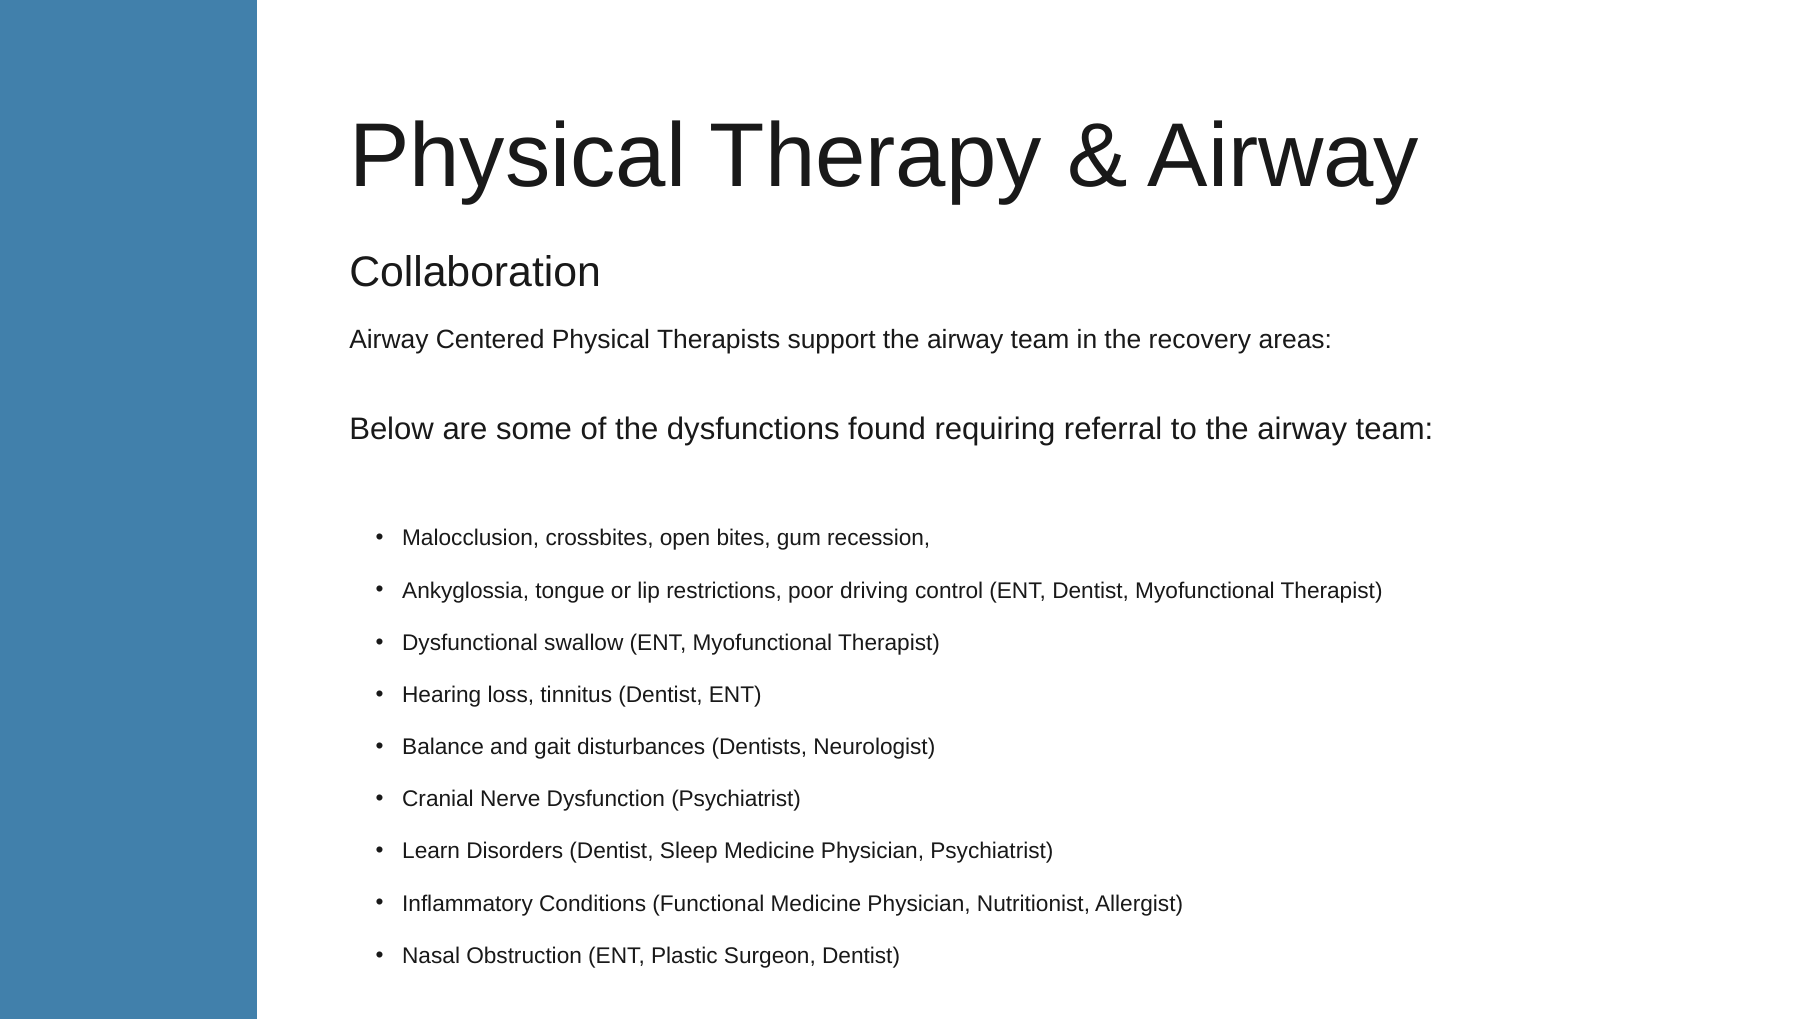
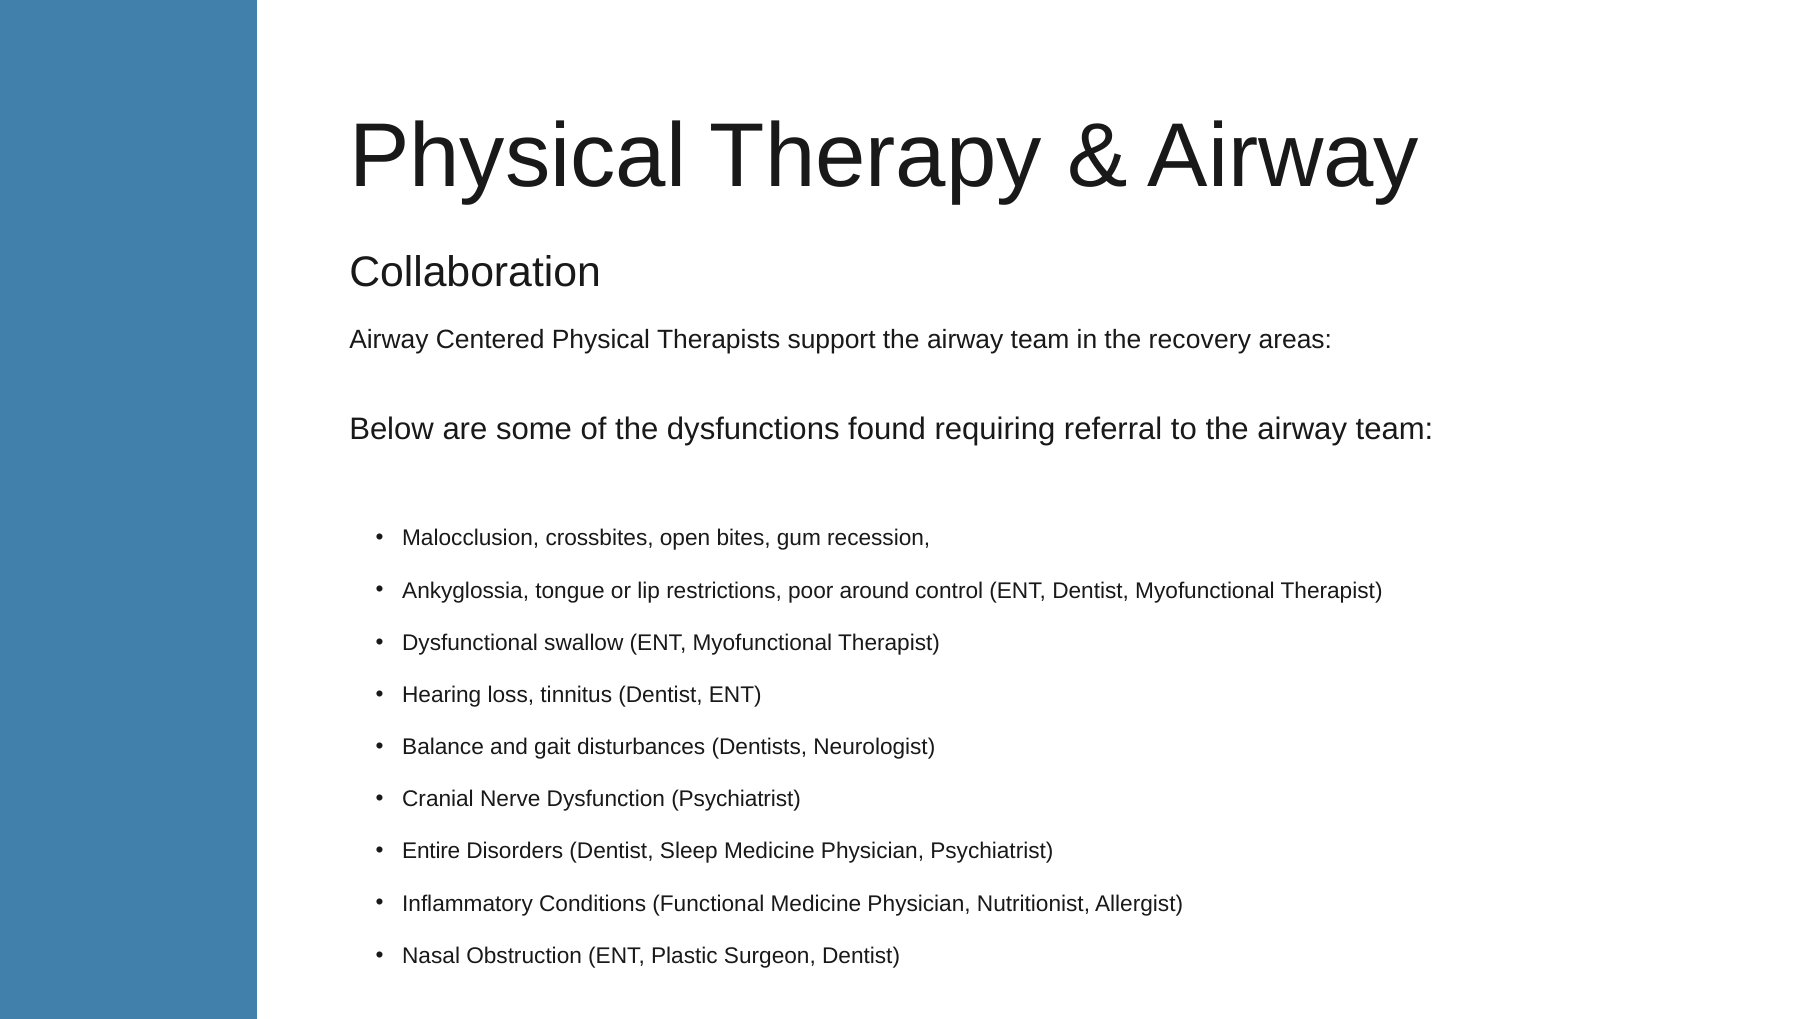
driving: driving -> around
Learn: Learn -> Entire
